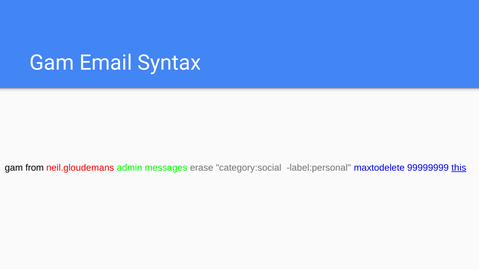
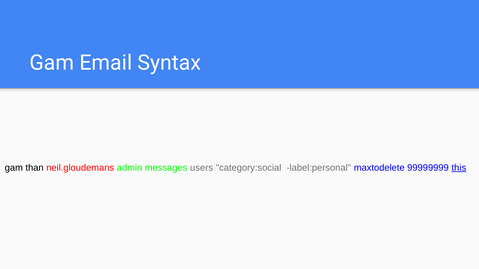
from: from -> than
erase: erase -> users
